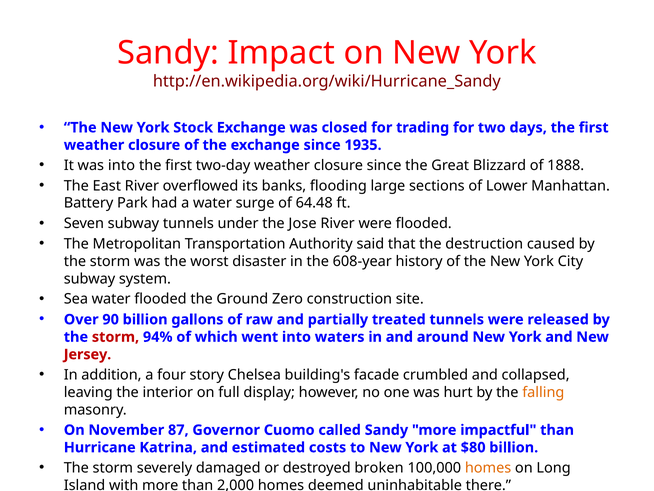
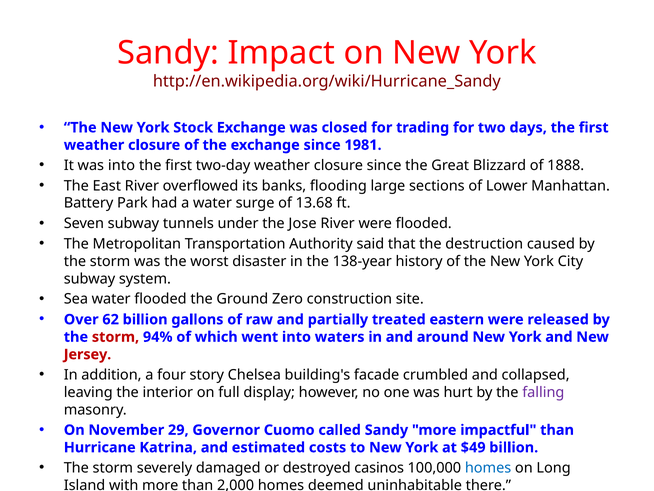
1935: 1935 -> 1981
64.48: 64.48 -> 13.68
608-year: 608-year -> 138-year
90: 90 -> 62
treated tunnels: tunnels -> eastern
falling colour: orange -> purple
87: 87 -> 29
$80: $80 -> $49
broken: broken -> casinos
homes at (488, 467) colour: orange -> blue
